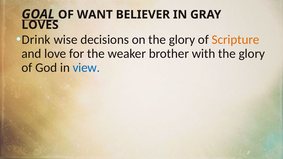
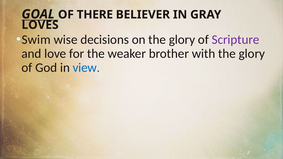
WANT: WANT -> THERE
Drink: Drink -> Swim
Scripture colour: orange -> purple
